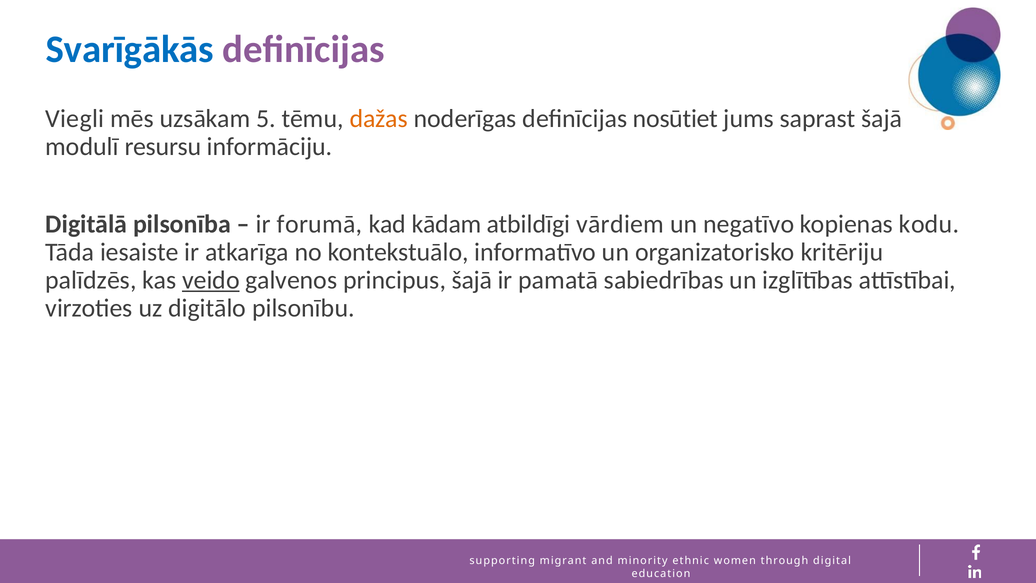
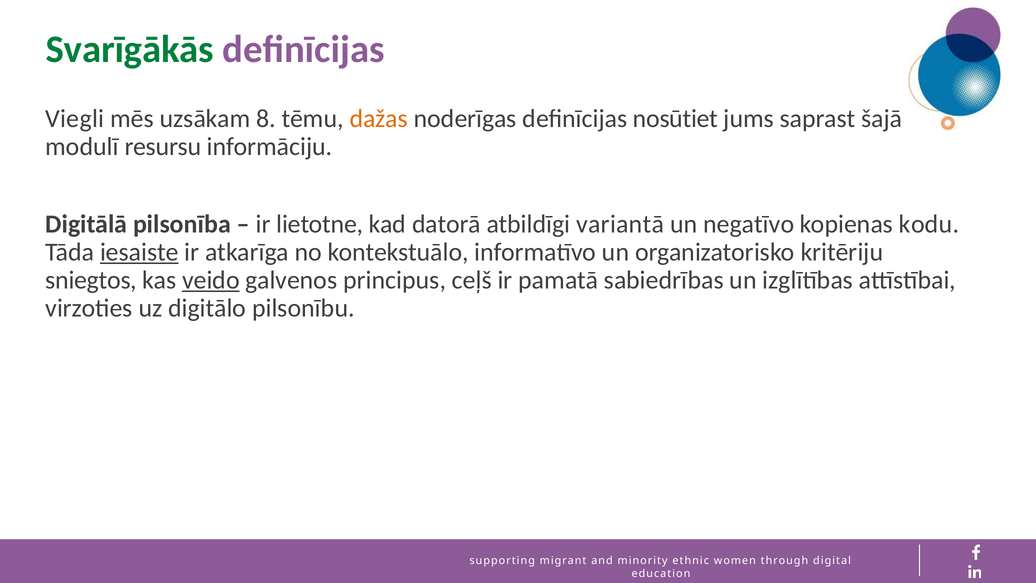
Svarīgākās colour: blue -> green
5: 5 -> 8
forumā: forumā -> lietotne
kādam: kādam -> datorā
vārdiem: vārdiem -> variantā
iesaiste underline: none -> present
palīdzēs: palīdzēs -> sniegtos
principus šajā: šajā -> ceļš
